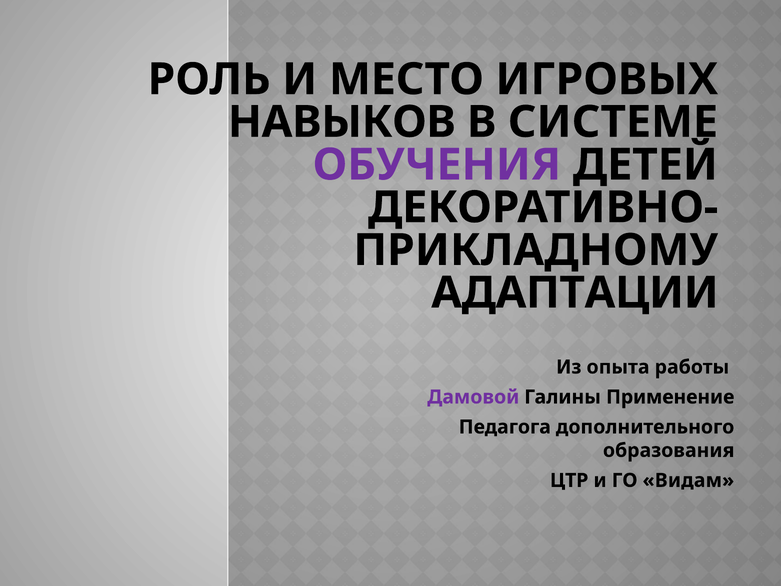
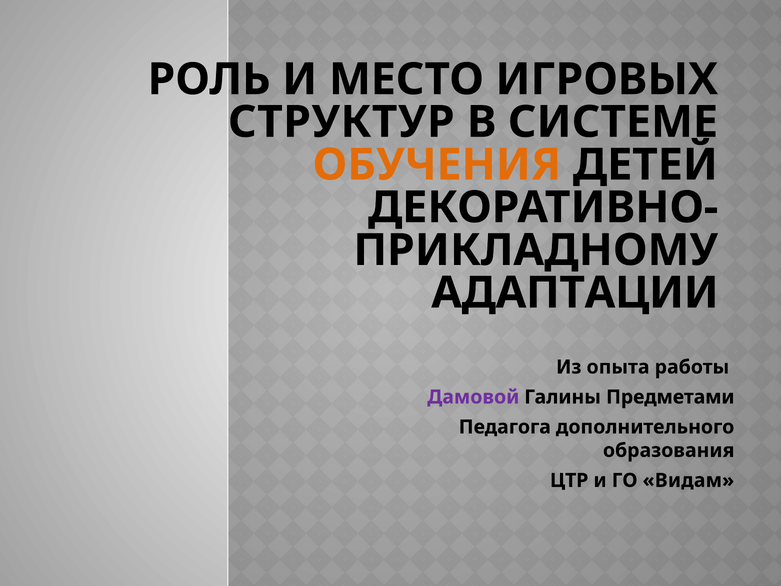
НАВЫКОВ: НАВЫКОВ -> СТРУКТУР
ОБУЧЕНИЯ colour: purple -> orange
Применение: Применение -> Предметами
